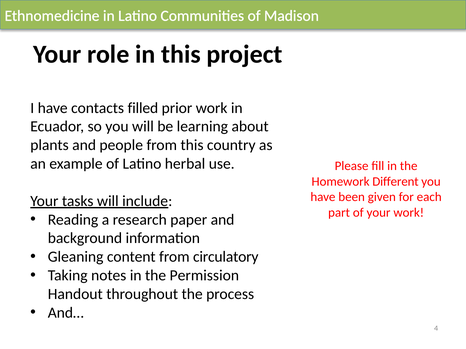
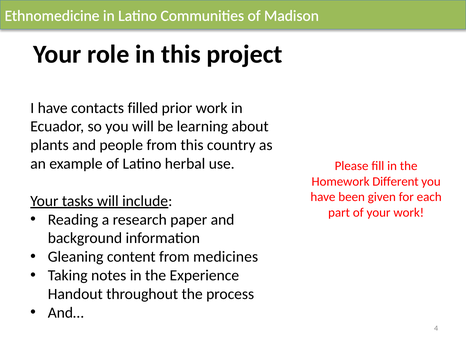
circulatory: circulatory -> medicines
Permission: Permission -> Experience
